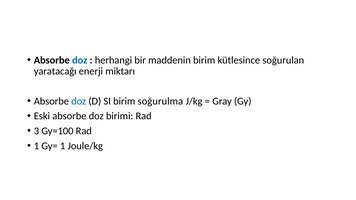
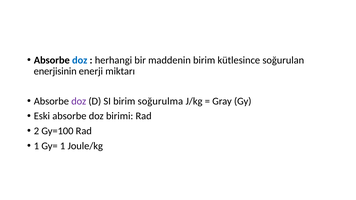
yaratacağı: yaratacağı -> enerjisinin
doz at (79, 101) colour: blue -> purple
3: 3 -> 2
